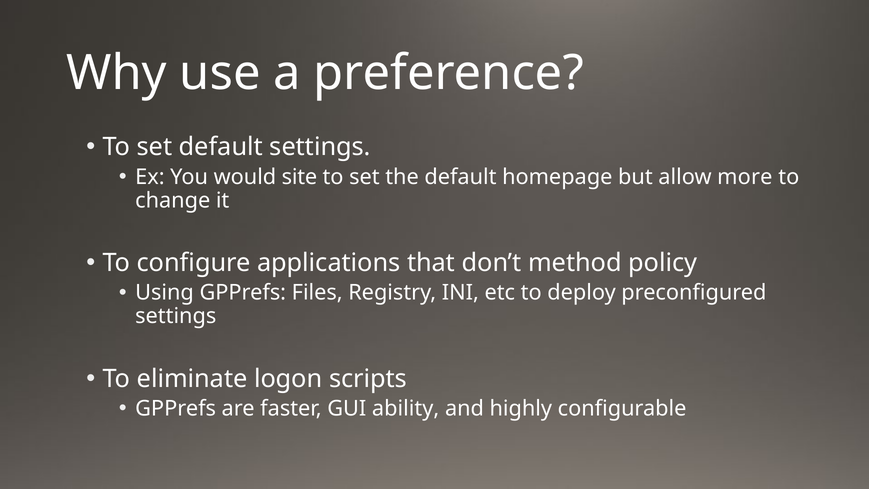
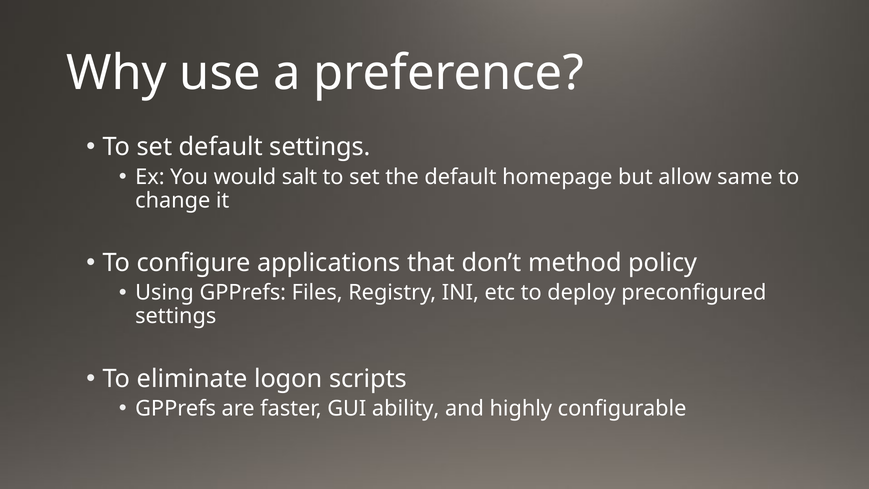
site: site -> salt
more: more -> same
